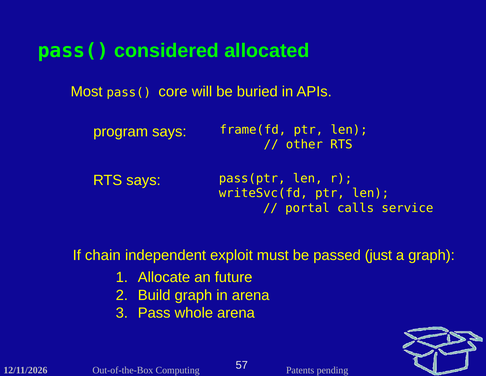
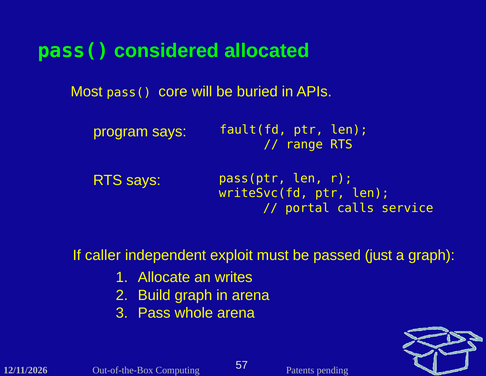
frame(fd: frame(fd -> fault(fd
other: other -> range
chain: chain -> caller
future: future -> writes
